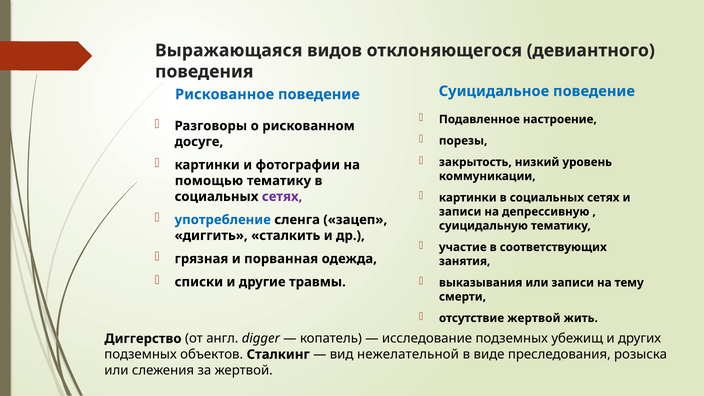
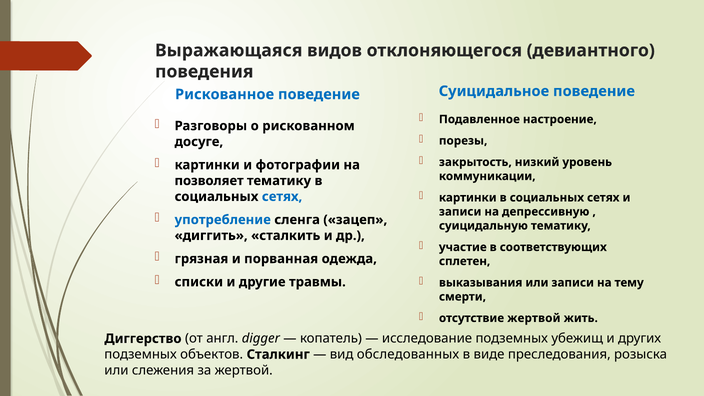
помощью: помощью -> позволяет
сетях at (282, 197) colour: purple -> blue
занятия: занятия -> сплетен
нежелательной: нежелательной -> обследованных
